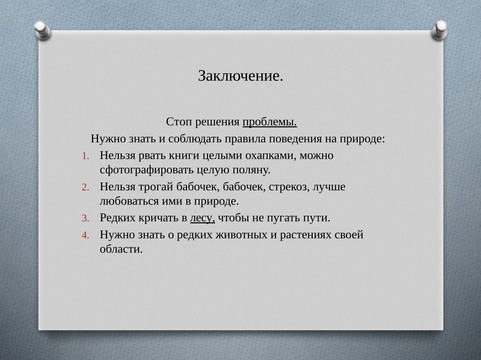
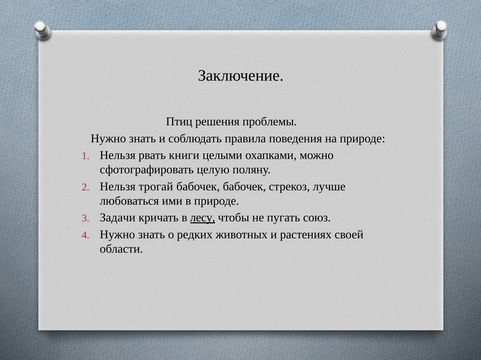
Стоп: Стоп -> Птиц
проблемы underline: present -> none
Редких at (118, 218): Редких -> Задачи
пути: пути -> союз
